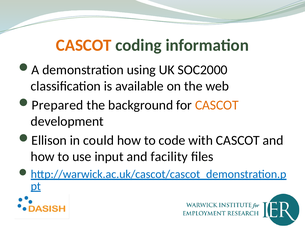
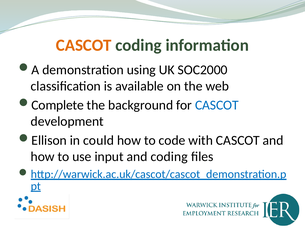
Prepared: Prepared -> Complete
CASCOT at (217, 105) colour: orange -> blue
and facility: facility -> coding
